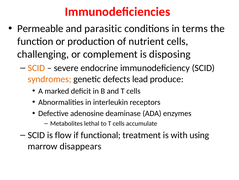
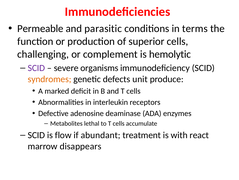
nutrient: nutrient -> superior
disposing: disposing -> hemolytic
SCID at (36, 68) colour: orange -> purple
endocrine: endocrine -> organisms
lead: lead -> unit
functional: functional -> abundant
using: using -> react
